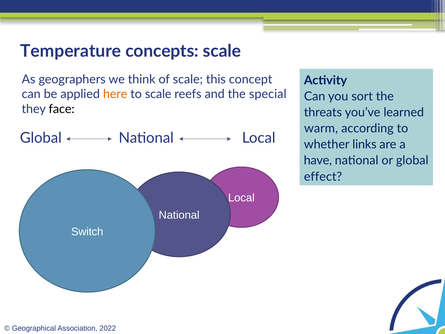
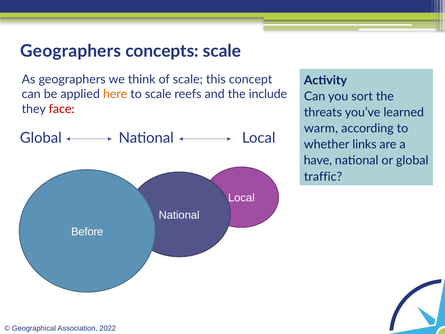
Temperature at (71, 51): Temperature -> Geographers
special: special -> include
face colour: black -> red
effect: effect -> traffic
Switch: Switch -> Before
